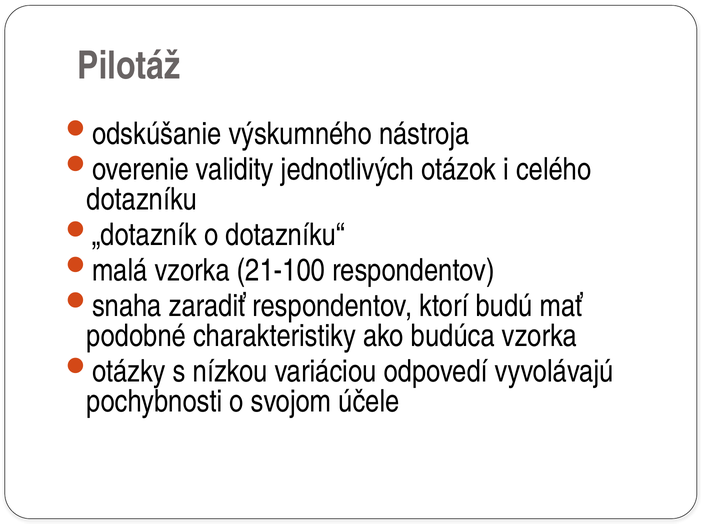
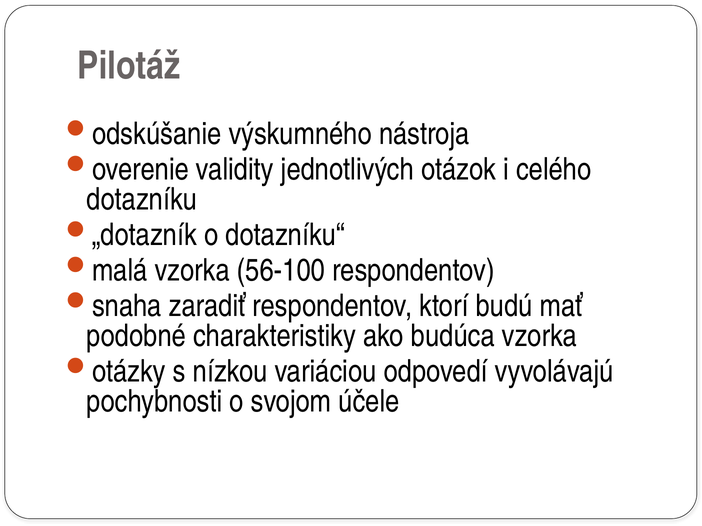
21-100: 21-100 -> 56-100
